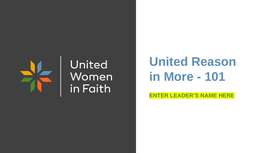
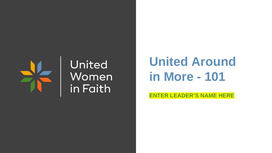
Reason: Reason -> Around
